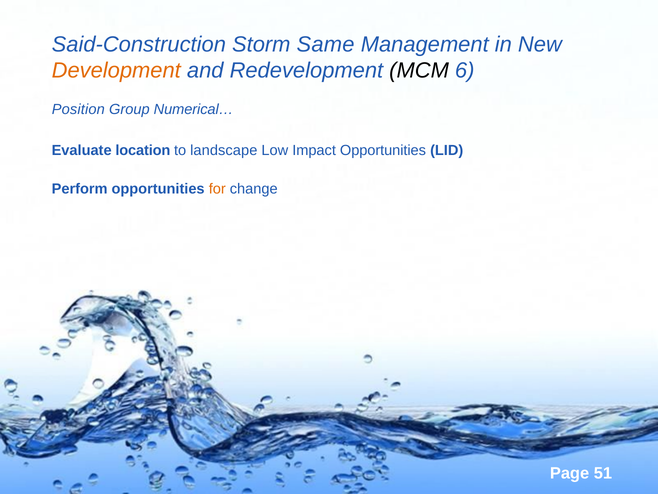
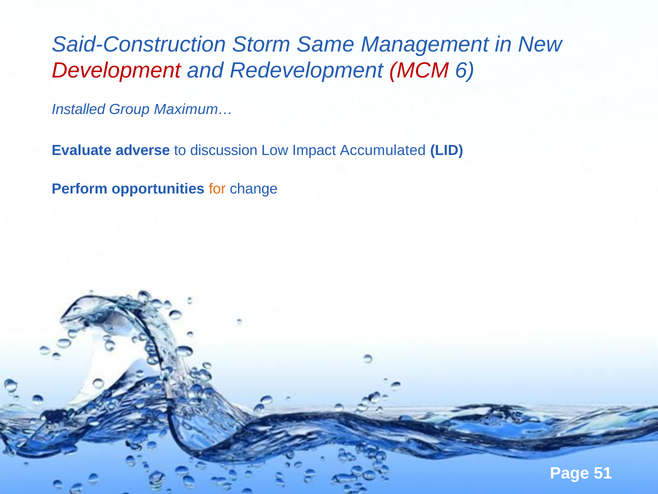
Development colour: orange -> red
MCM colour: black -> red
Position: Position -> Installed
Numerical…: Numerical… -> Maximum…
location: location -> adverse
landscape: landscape -> discussion
Impact Opportunities: Opportunities -> Accumulated
